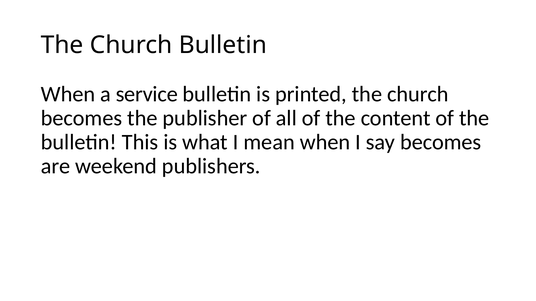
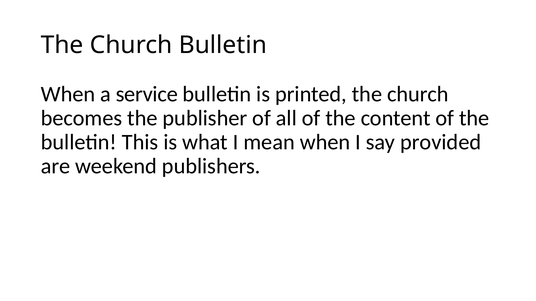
say becomes: becomes -> provided
